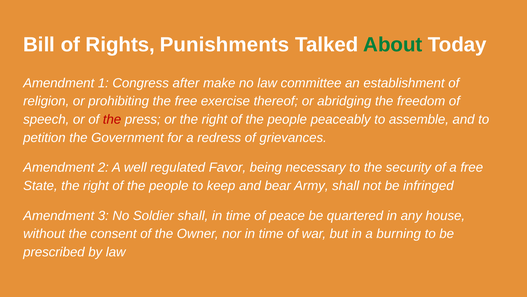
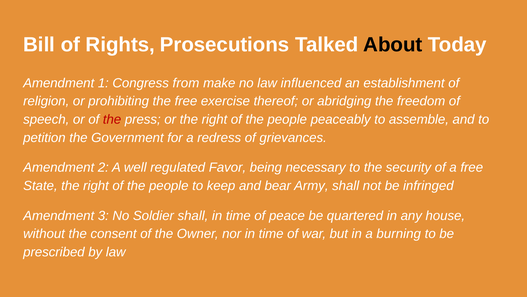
Punishments: Punishments -> Prosecutions
About colour: green -> black
after: after -> from
committee: committee -> influenced
